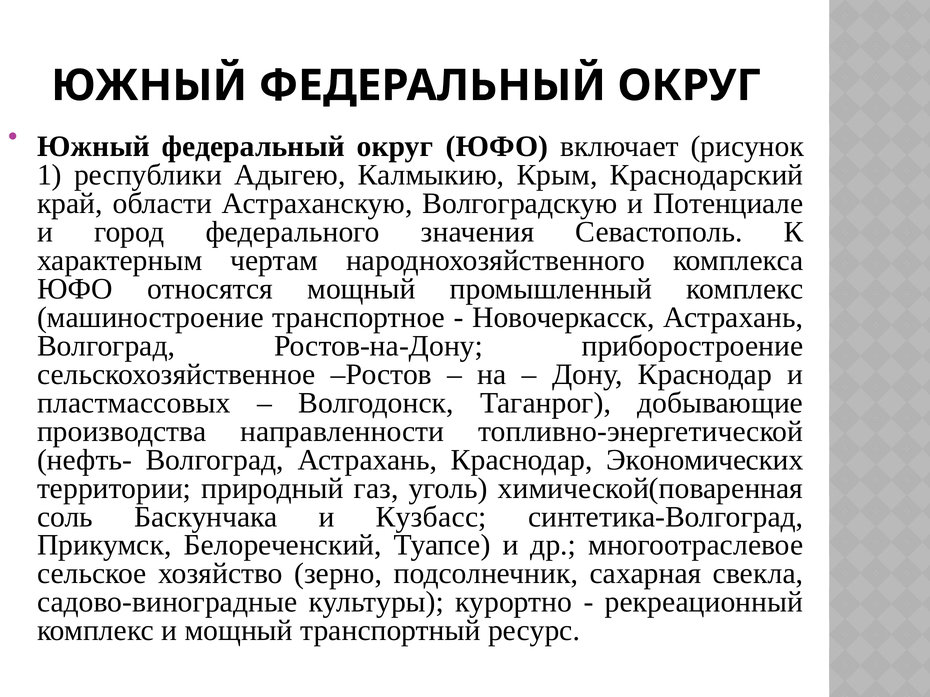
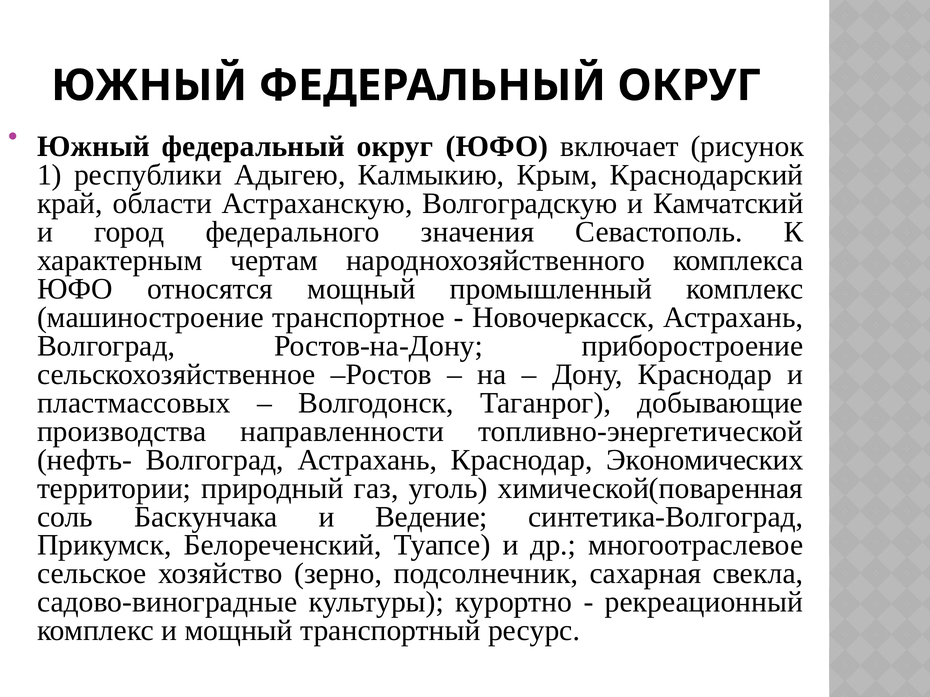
Потенциале: Потенциале -> Камчатский
Кузбасс: Кузбасс -> Ведение
